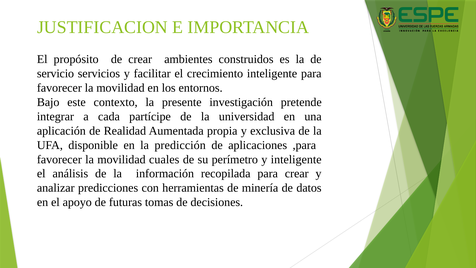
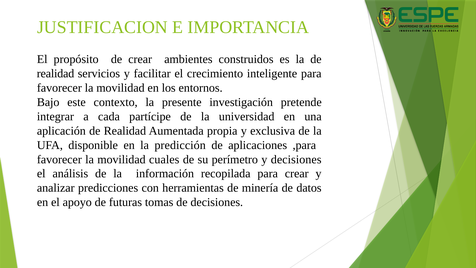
servicio at (55, 74): servicio -> realidad
y inteligente: inteligente -> decisiones
